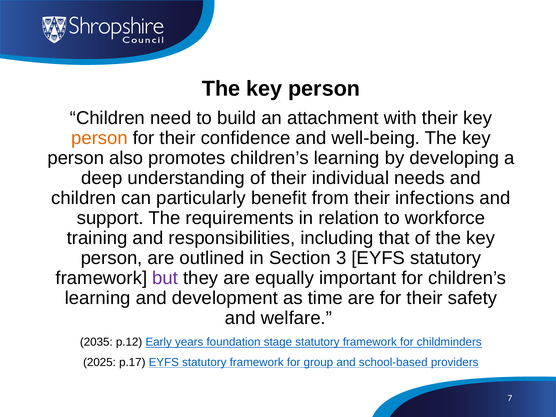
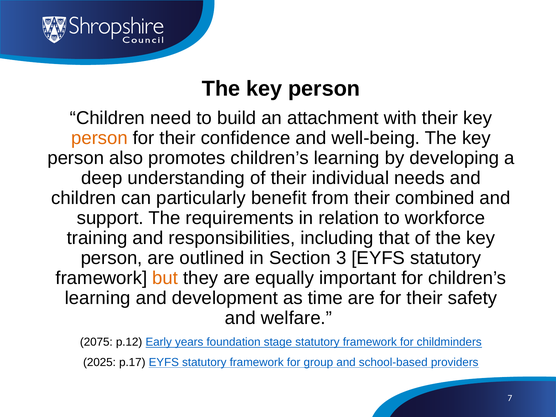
infections: infections -> combined
but colour: purple -> orange
2035: 2035 -> 2075
